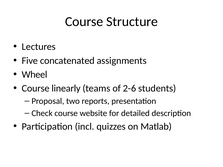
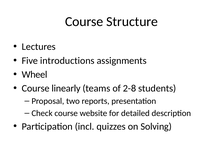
concatenated: concatenated -> introductions
2-6: 2-6 -> 2-8
Matlab: Matlab -> Solving
